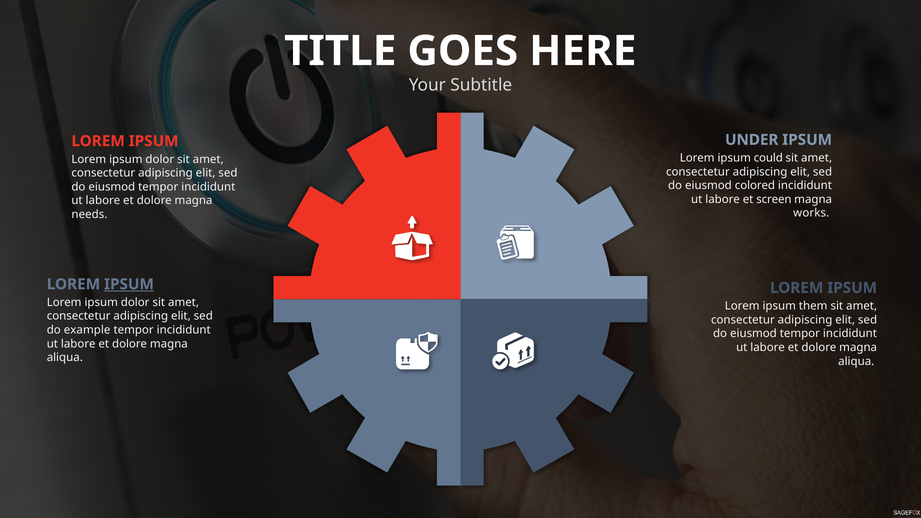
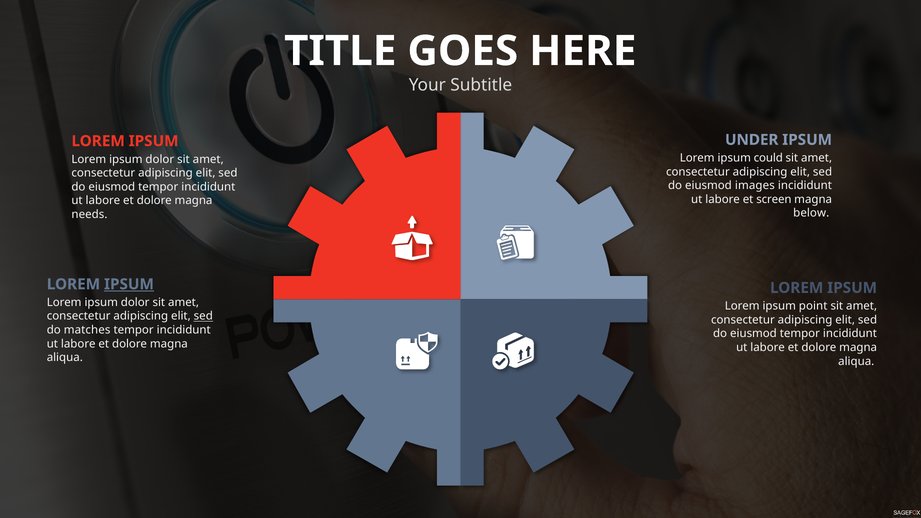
colored: colored -> images
works: works -> below
them: them -> point
sed at (203, 316) underline: none -> present
example: example -> matches
